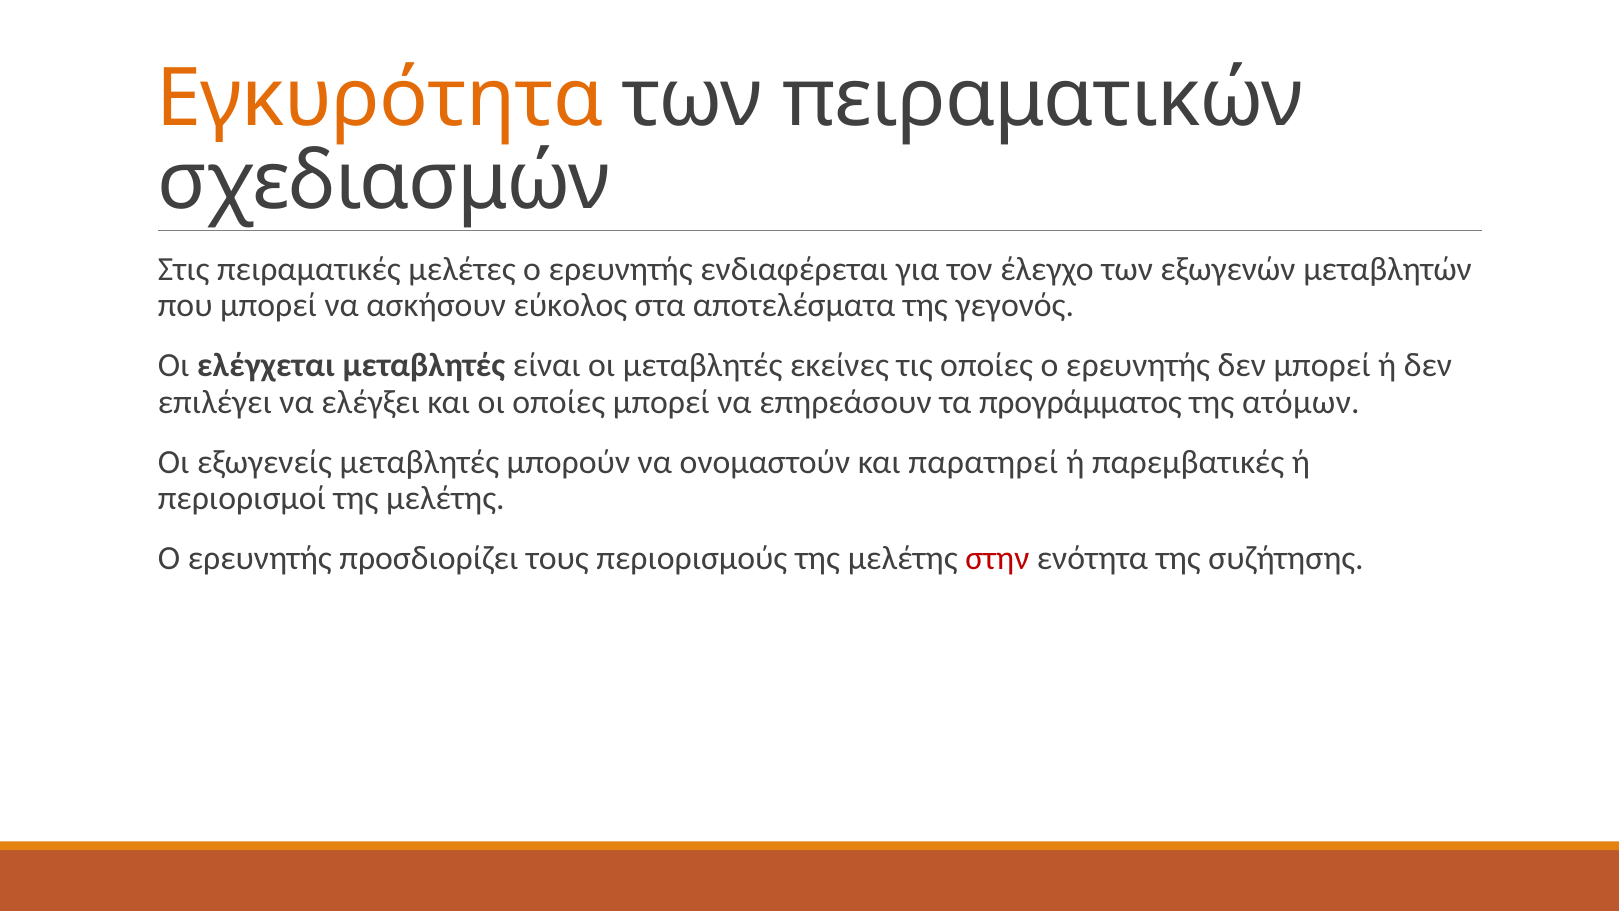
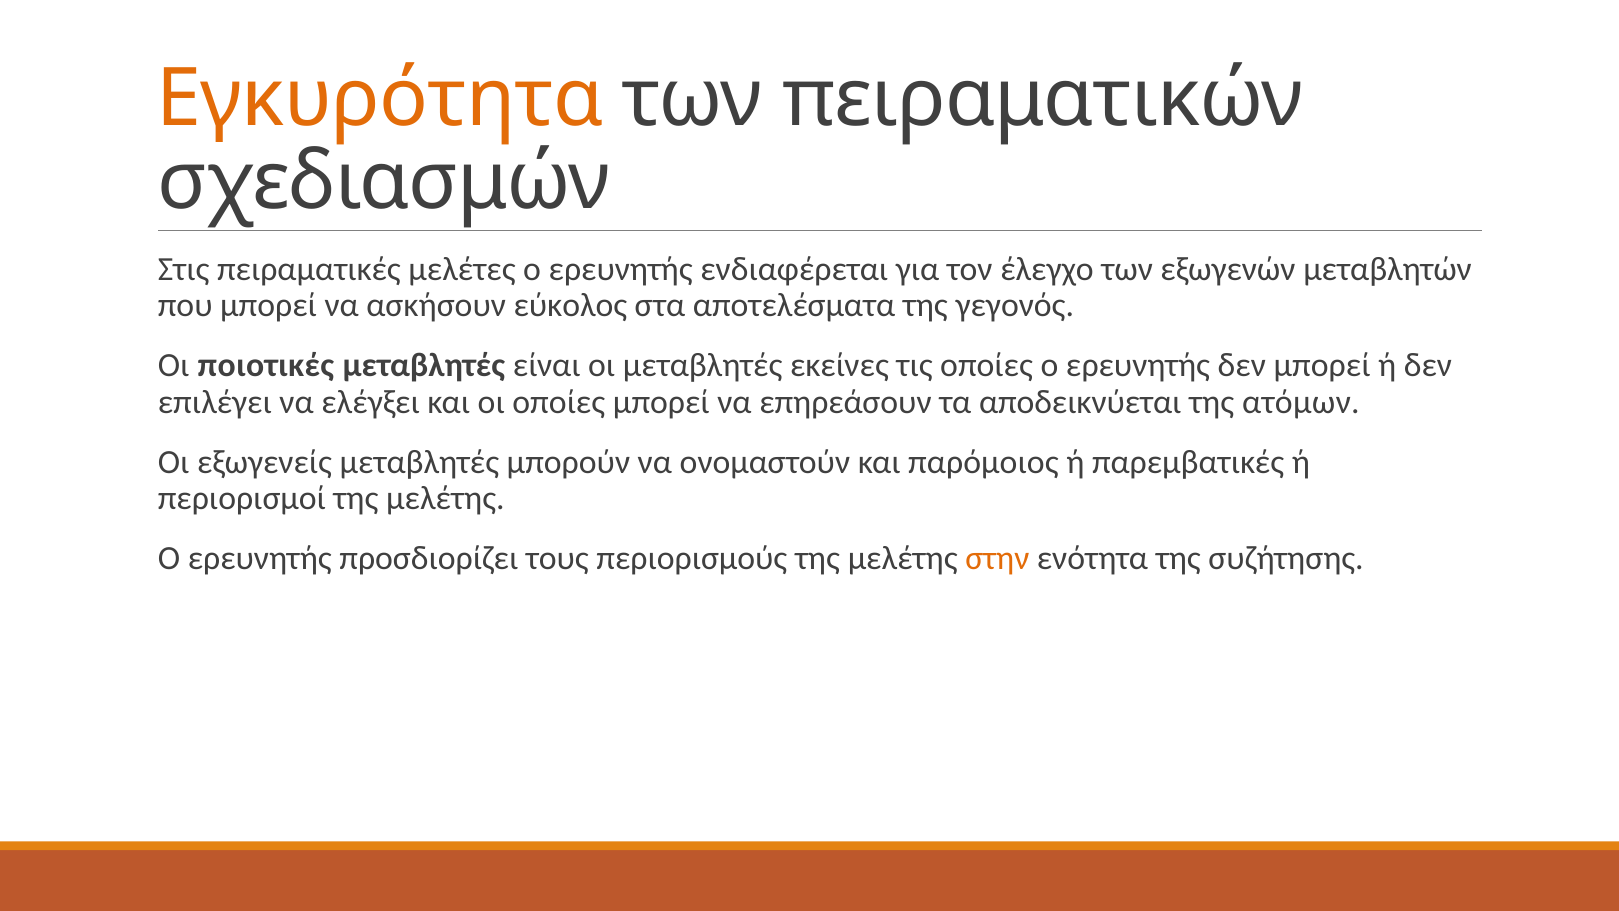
ελέγχεται: ελέγχεται -> ποιοτικές
προγράμματος: προγράμματος -> αποδεικνύεται
παρατηρεί: παρατηρεί -> παρόμοιος
στην colour: red -> orange
